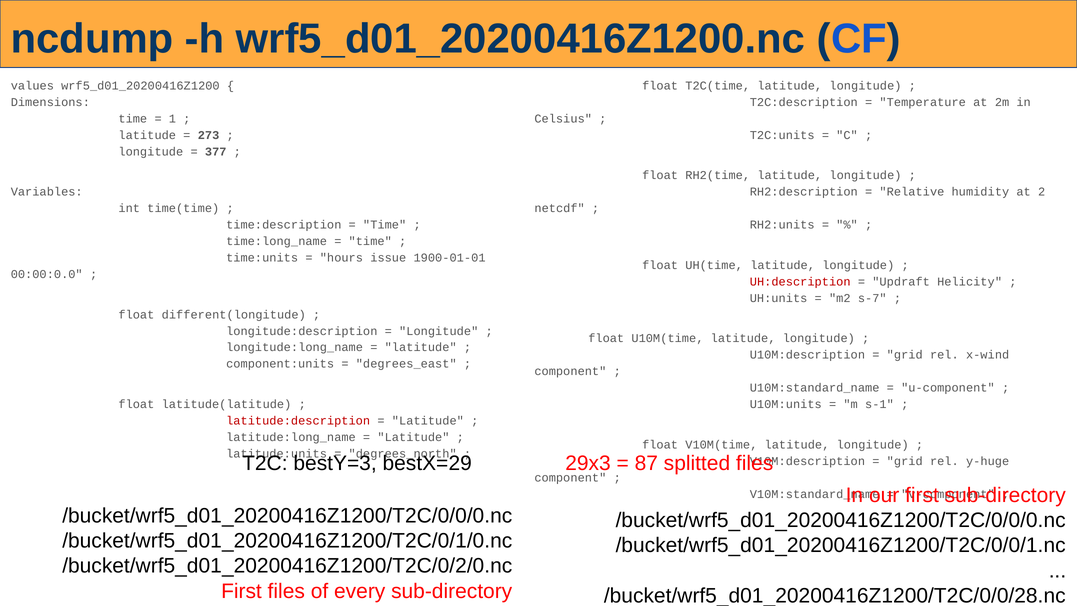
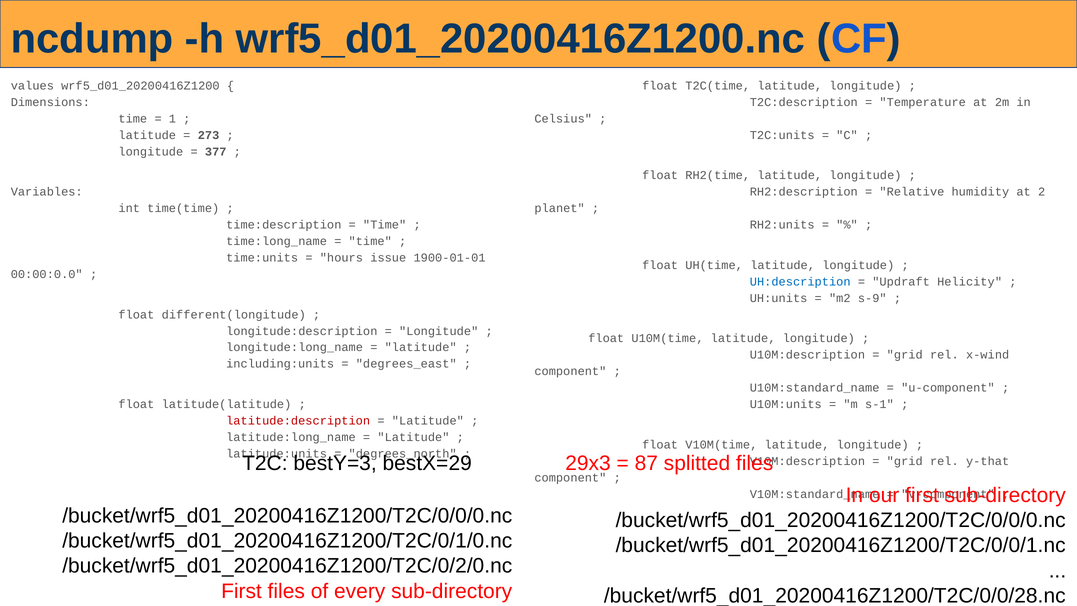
netcdf: netcdf -> planet
UH:description colour: red -> blue
s-7: s-7 -> s-9
component:units: component:units -> including:units
y-huge: y-huge -> y-that
